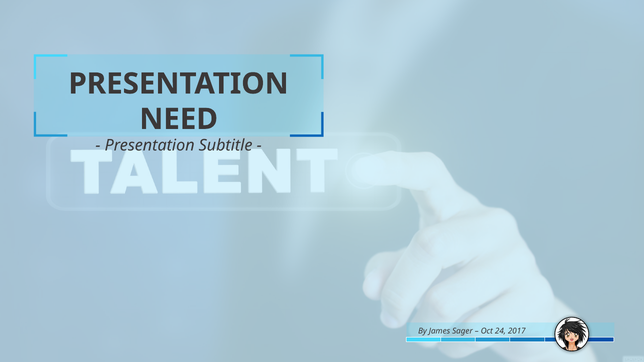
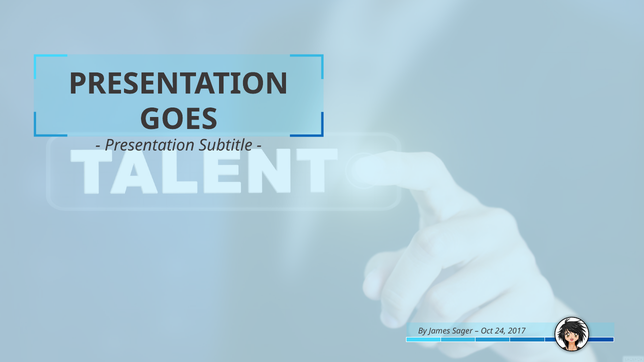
NEED: NEED -> GOES
